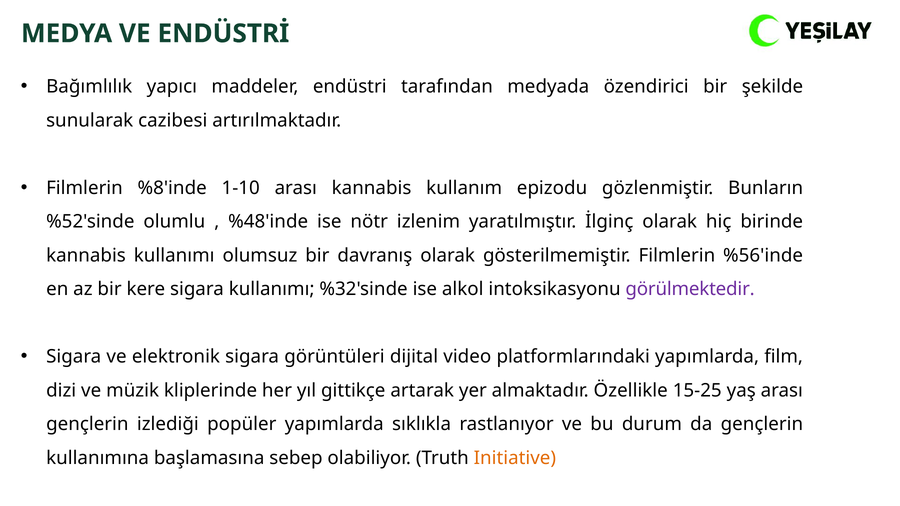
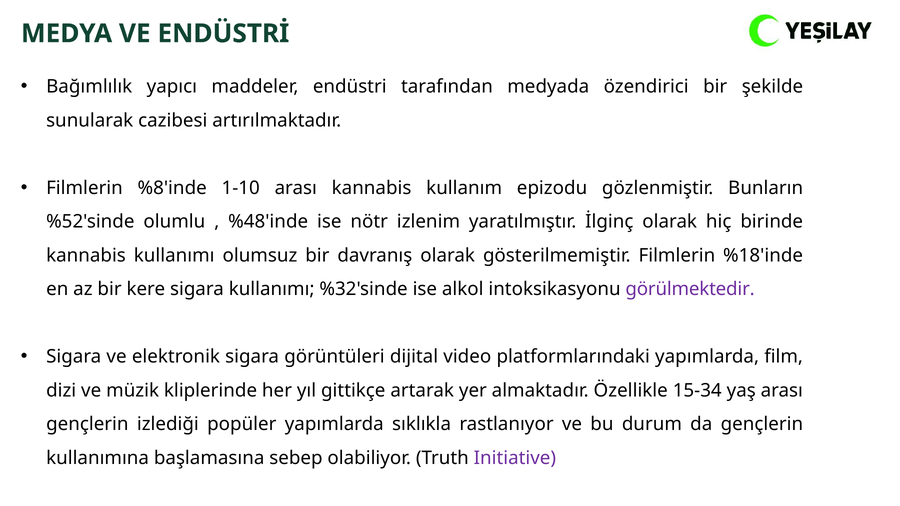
%56'inde: %56'inde -> %18'inde
15-25: 15-25 -> 15-34
Initiative colour: orange -> purple
